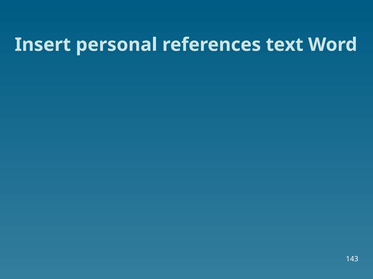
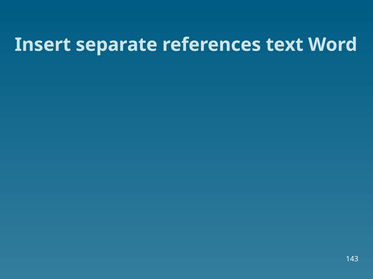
personal: personal -> separate
